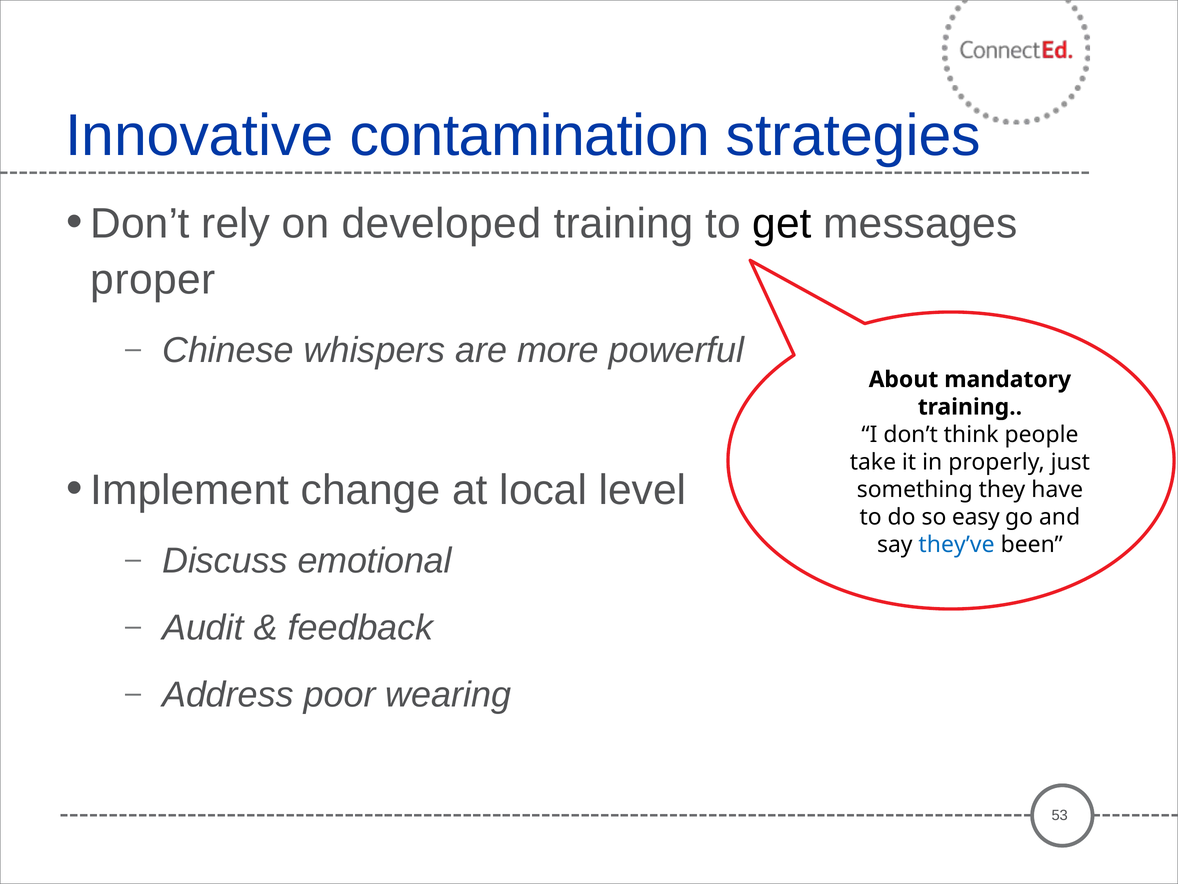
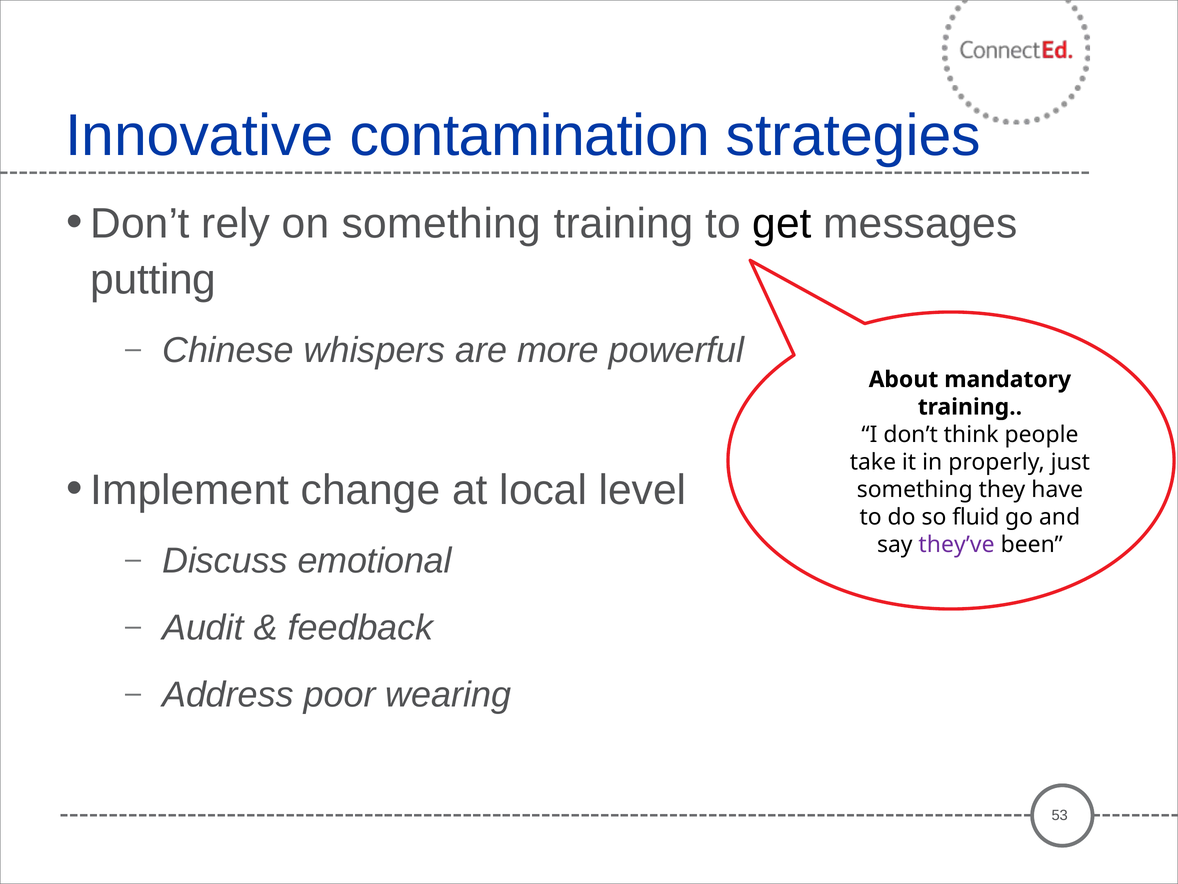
on developed: developed -> something
proper: proper -> putting
easy: easy -> fluid
they’ve colour: blue -> purple
